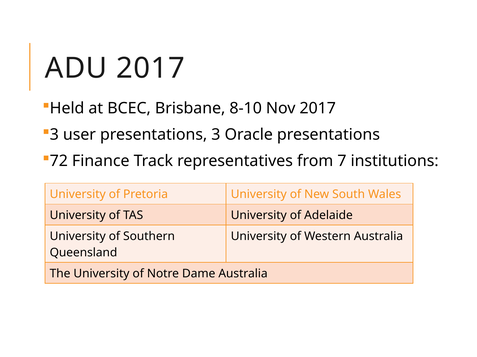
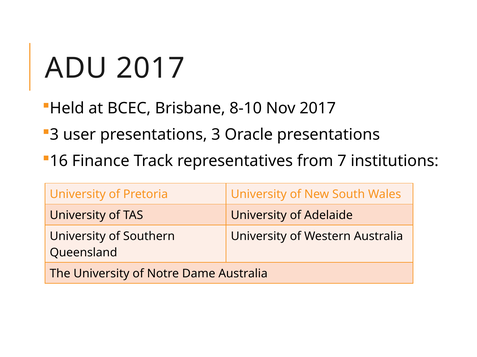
72: 72 -> 16
